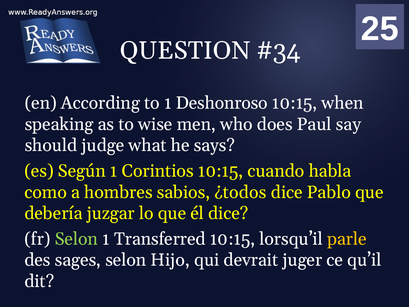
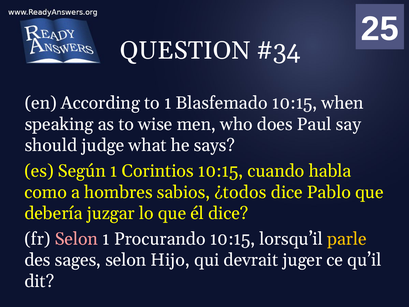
Deshonroso: Deshonroso -> Blasfemado
Selon at (76, 239) colour: light green -> pink
Transferred: Transferred -> Procurando
